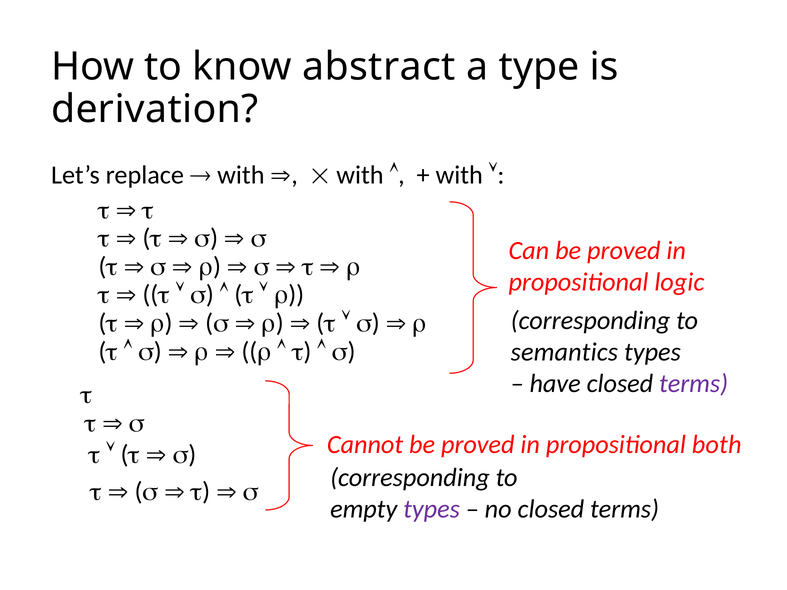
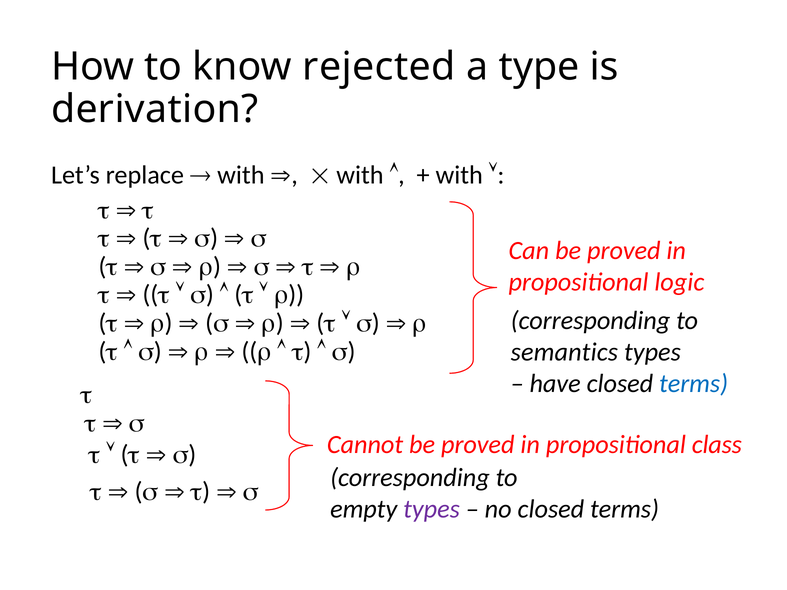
abstract: abstract -> rejected
terms at (694, 384) colour: purple -> blue
both: both -> class
